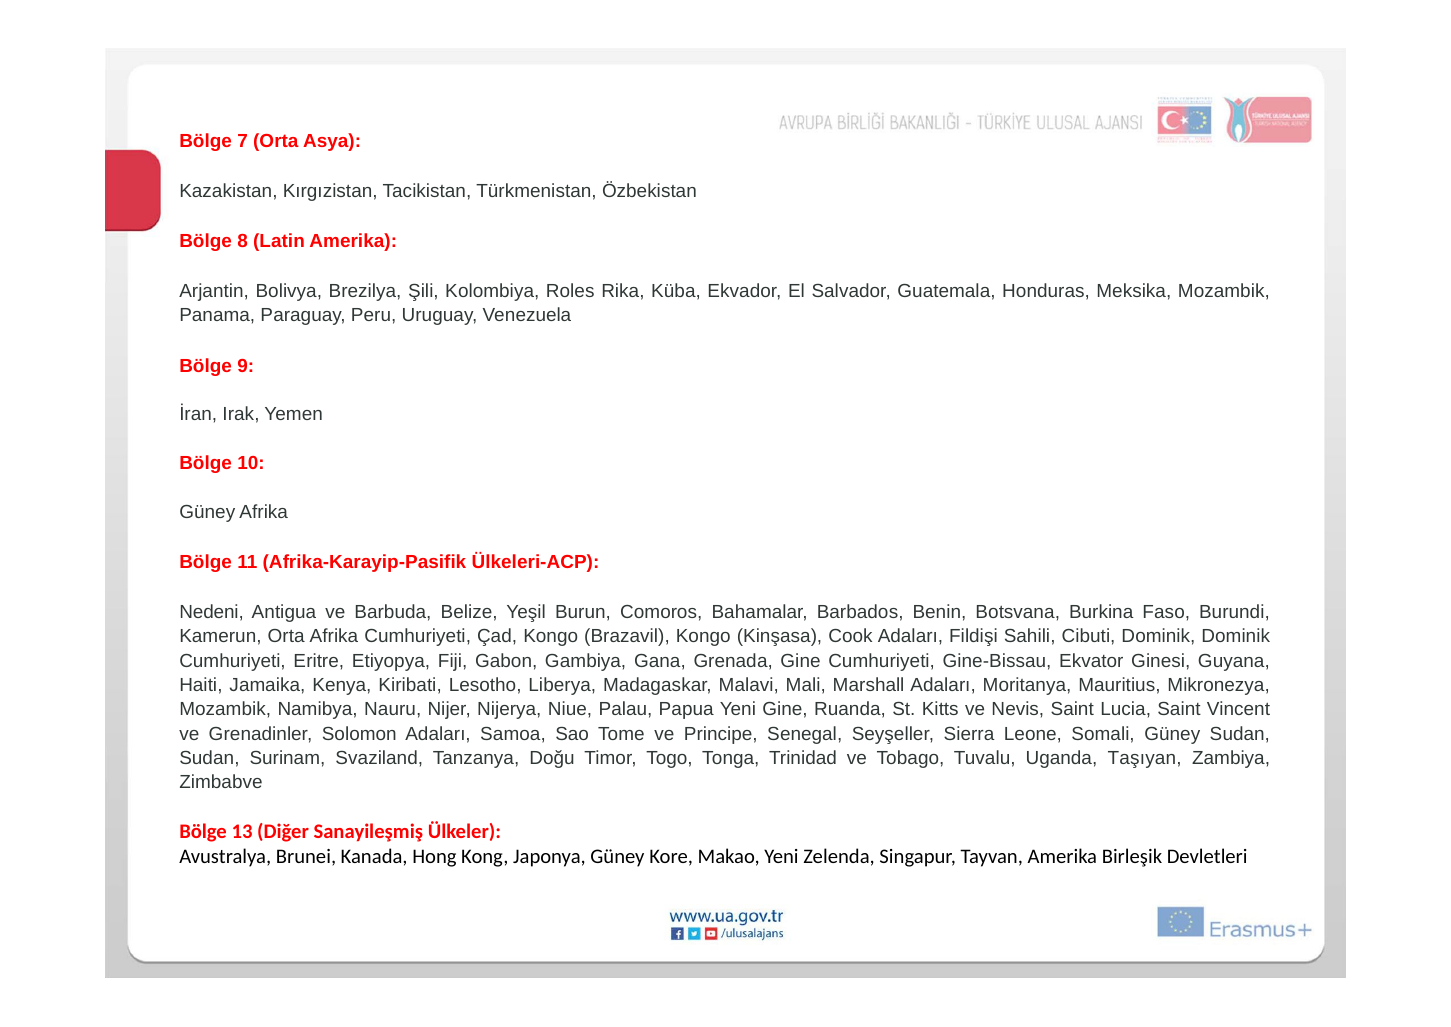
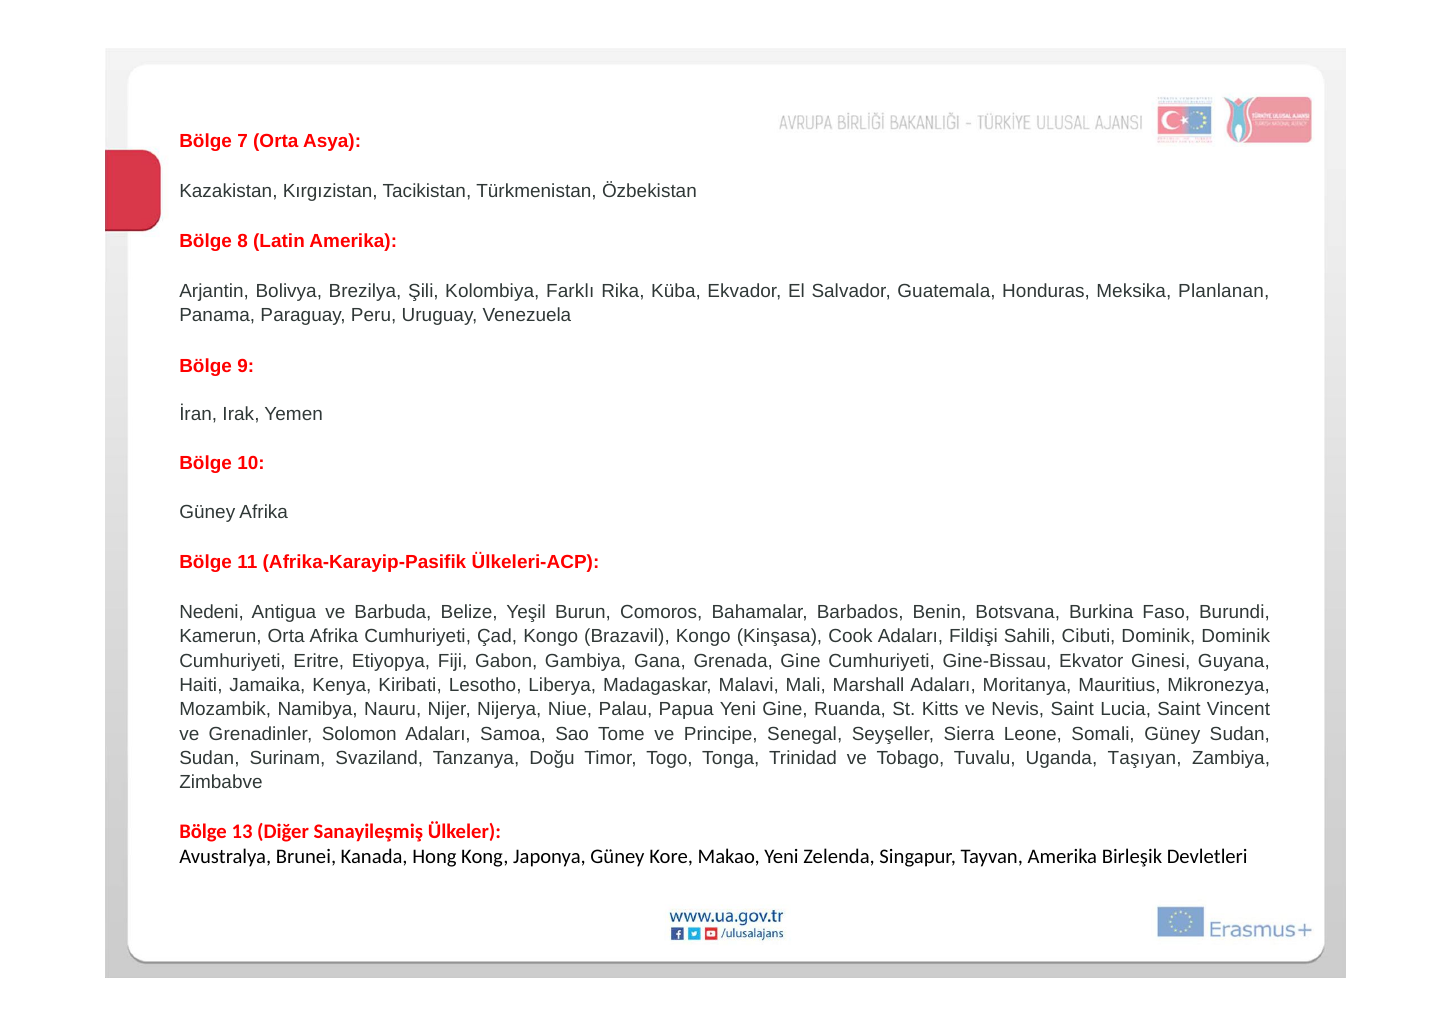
Roles: Roles -> Farklı
Meksika Mozambik: Mozambik -> Planlanan
